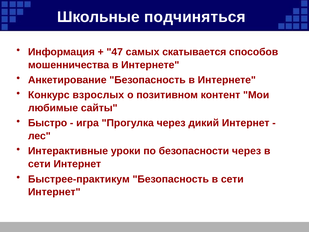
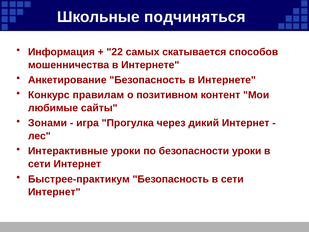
47: 47 -> 22
взрослых: взрослых -> правилам
Быстро: Быстро -> Зонами
безопасности через: через -> уроки
